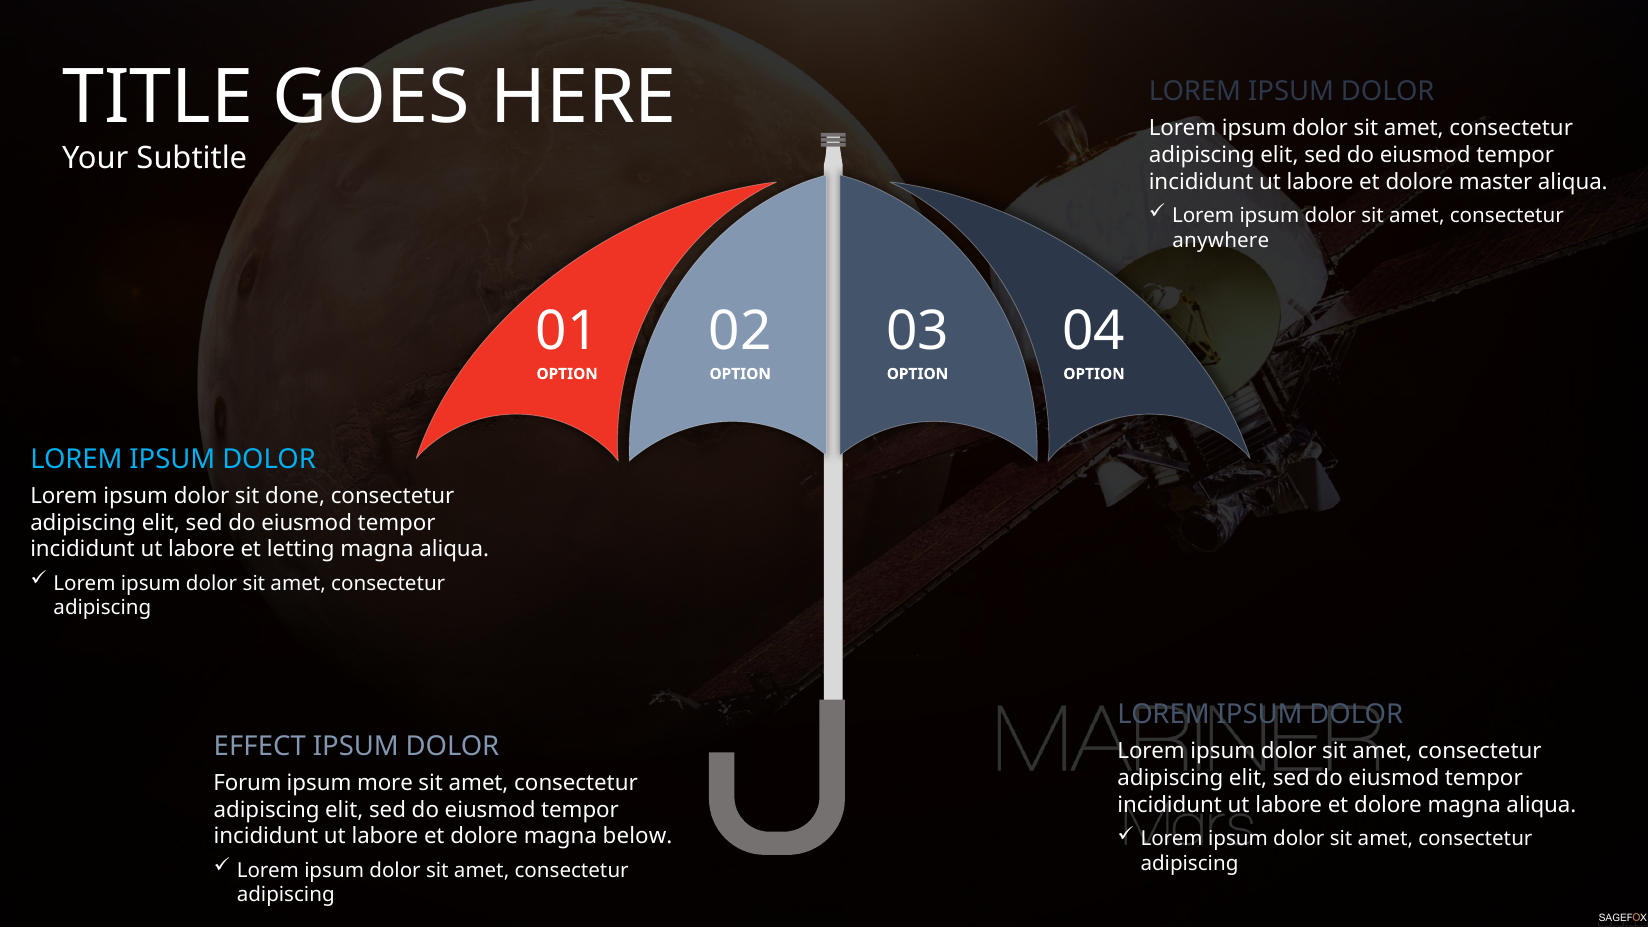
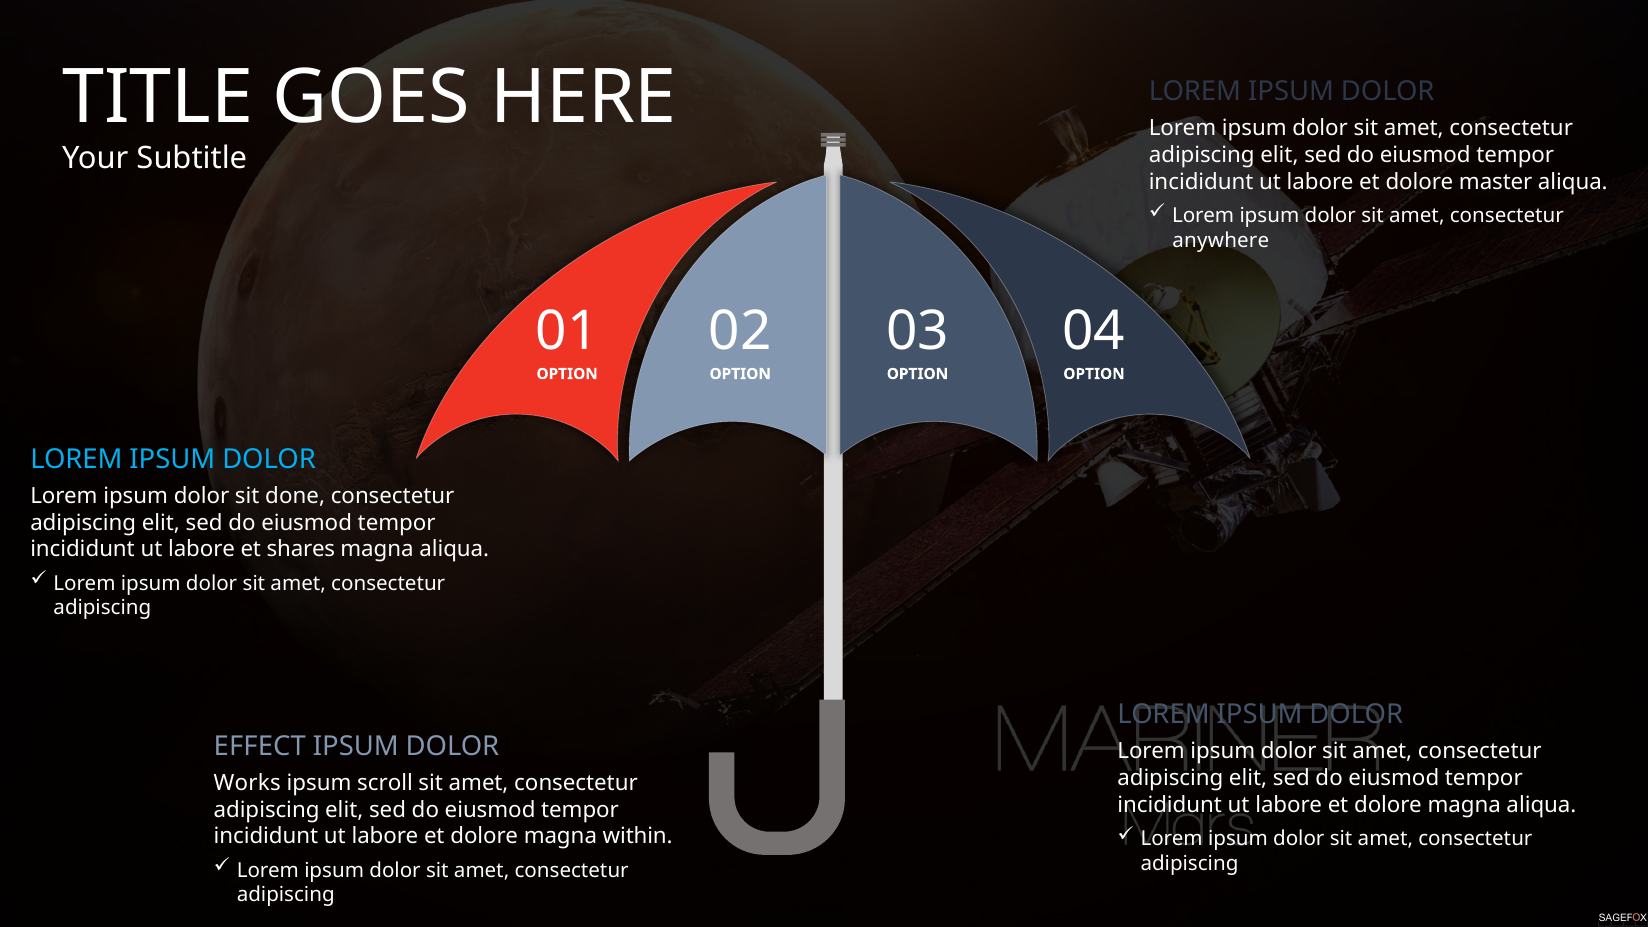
letting: letting -> shares
Forum: Forum -> Works
more: more -> scroll
below: below -> within
